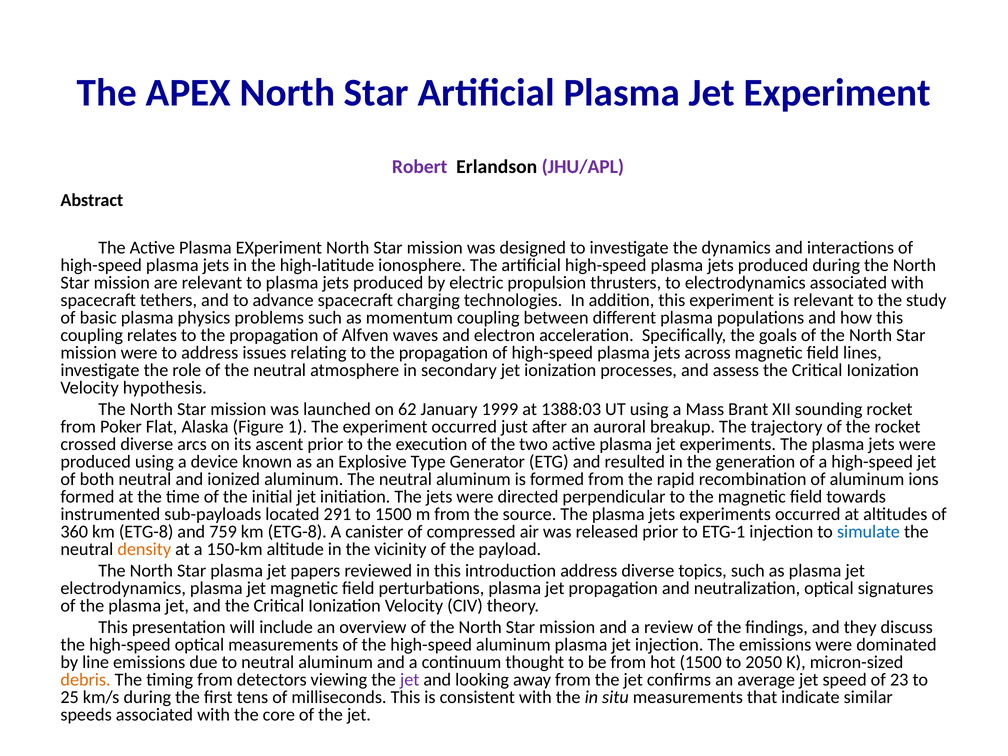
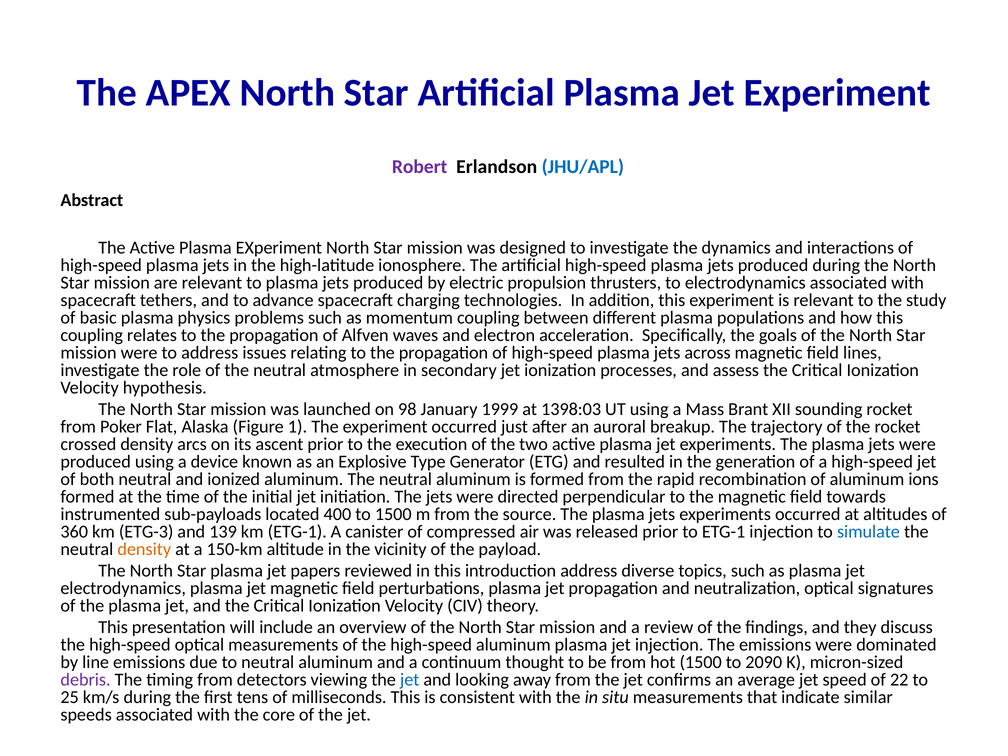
JHU/APL colour: purple -> blue
62: 62 -> 98
1388:03: 1388:03 -> 1398:03
crossed diverse: diverse -> density
291: 291 -> 400
360 km ETG-8: ETG-8 -> ETG-3
759: 759 -> 139
ETG-8 at (297, 532): ETG-8 -> ETG-1
2050: 2050 -> 2090
debris colour: orange -> purple
jet at (410, 680) colour: purple -> blue
23: 23 -> 22
